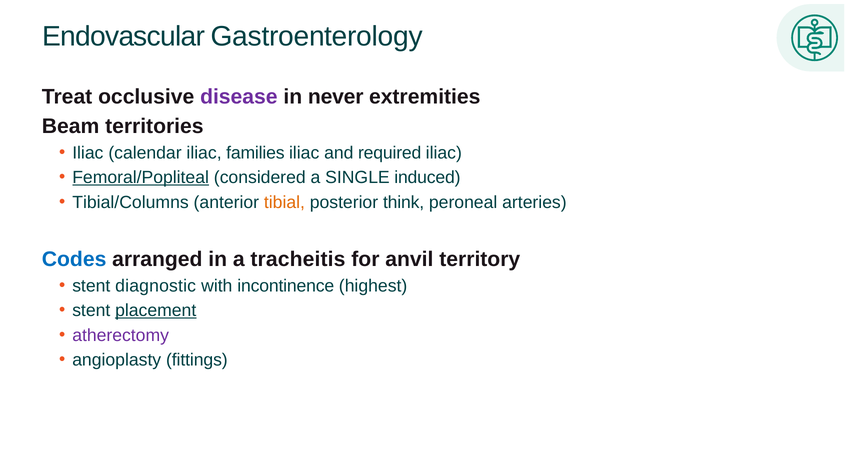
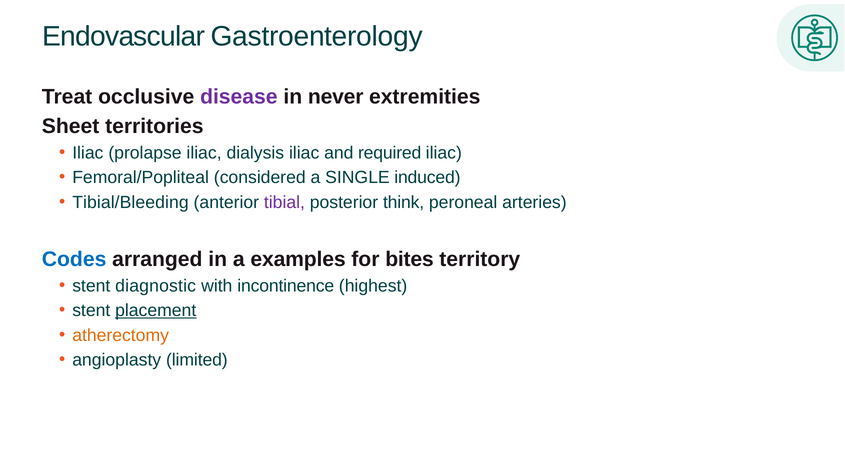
Beam: Beam -> Sheet
calendar: calendar -> prolapse
families: families -> dialysis
Femoral/Popliteal underline: present -> none
Tibial/Columns: Tibial/Columns -> Tibial/Bleeding
tibial colour: orange -> purple
tracheitis: tracheitis -> examples
anvil: anvil -> bites
atherectomy colour: purple -> orange
fittings: fittings -> limited
